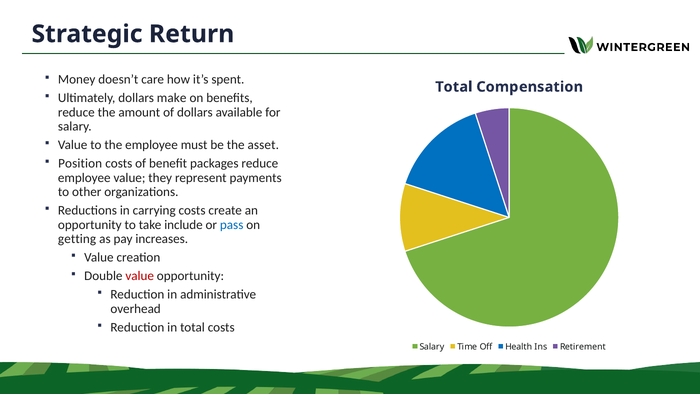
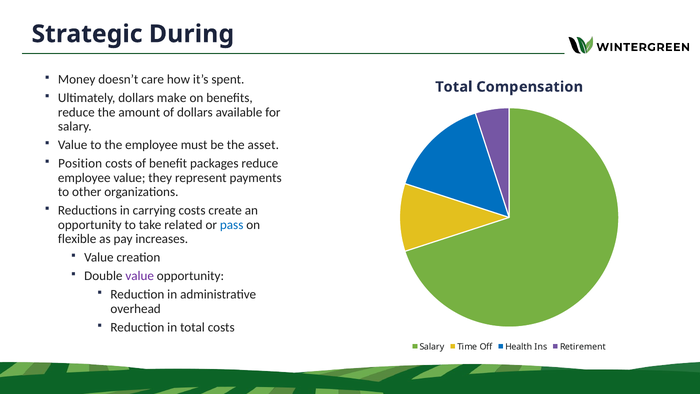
Return: Return -> During
include: include -> related
getting: getting -> flexible
value at (140, 276) colour: red -> purple
